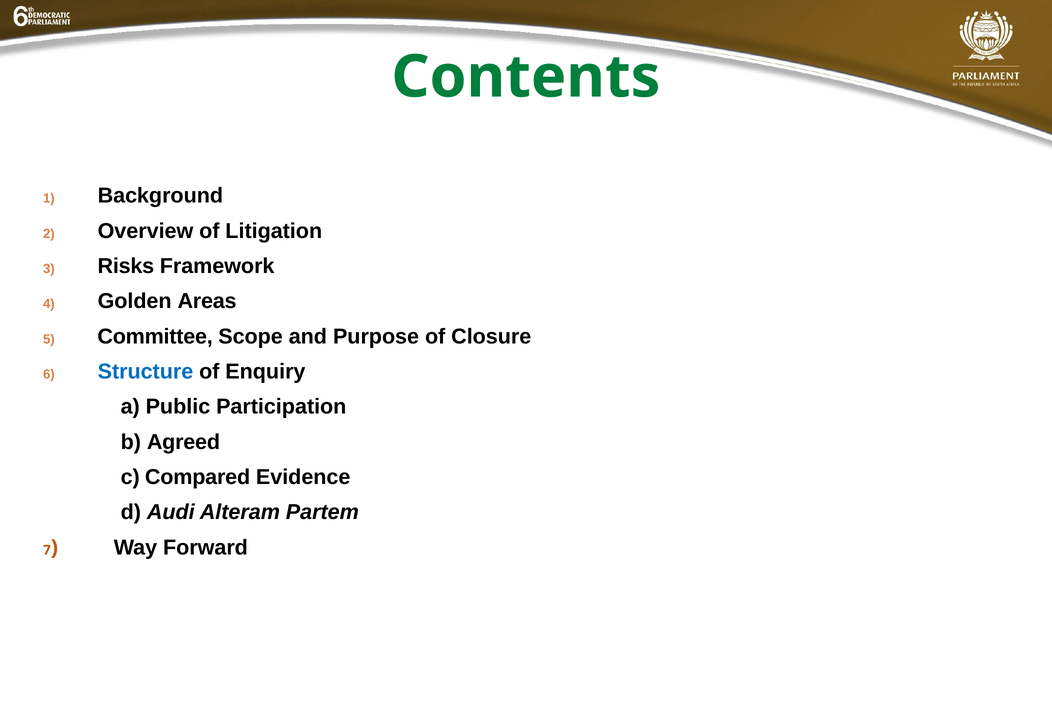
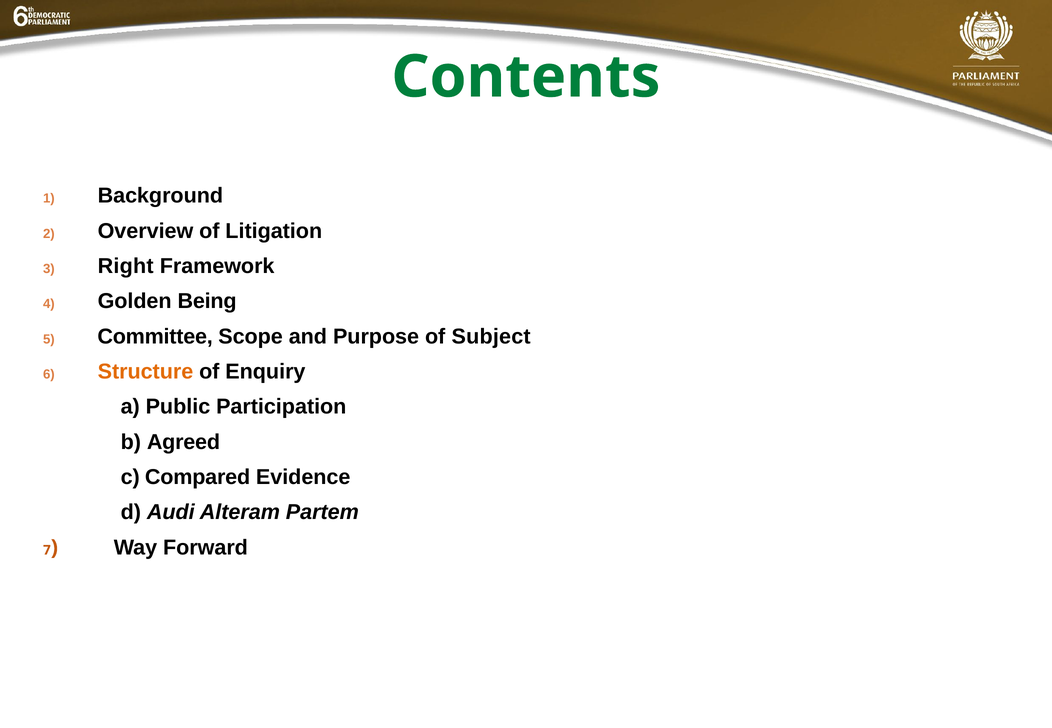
Risks: Risks -> Right
Areas: Areas -> Being
Closure: Closure -> Subject
Structure colour: blue -> orange
